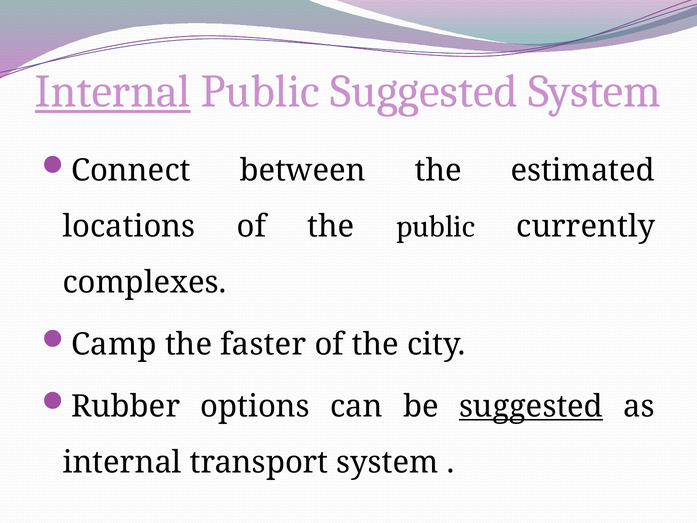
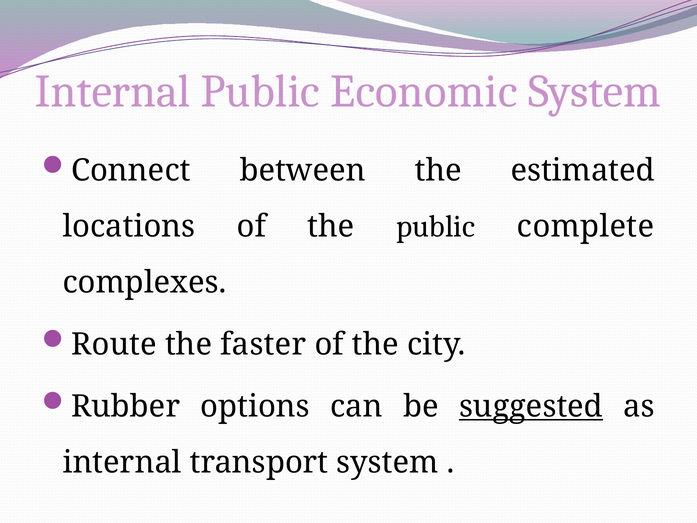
Internal at (113, 92) underline: present -> none
Public Suggested: Suggested -> Economic
currently: currently -> complete
Camp: Camp -> Route
